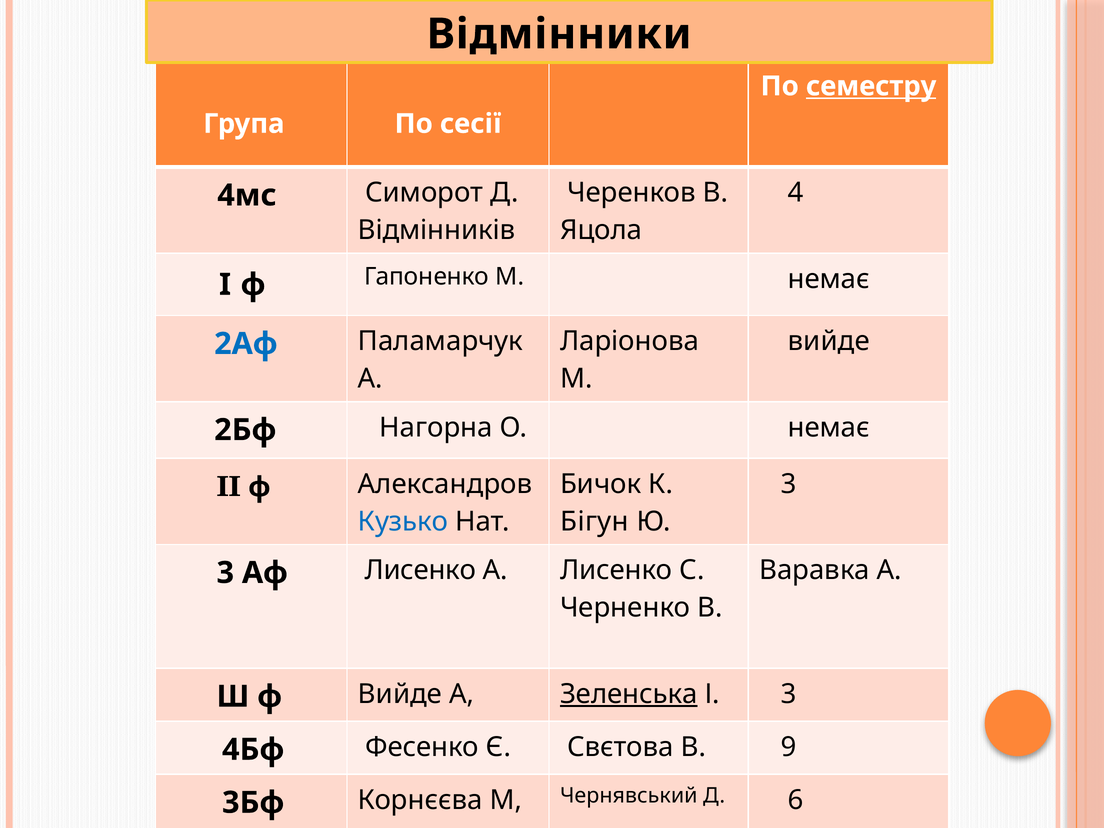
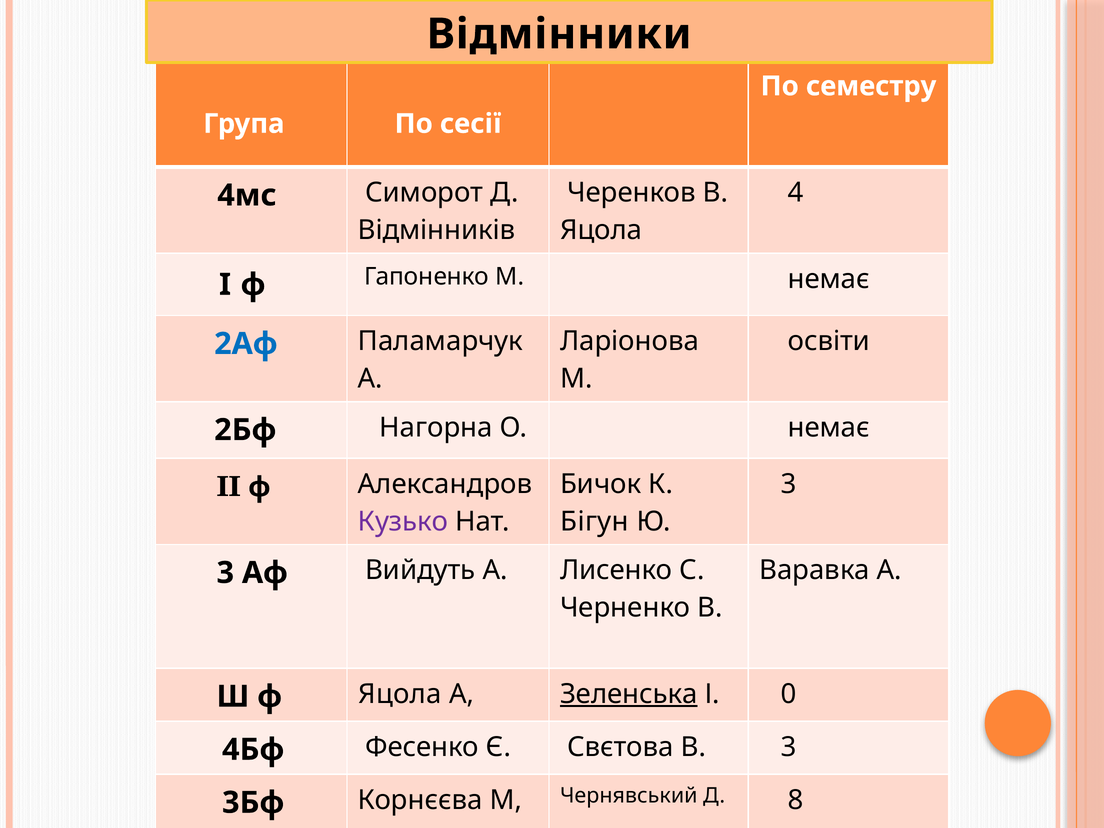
семестру underline: present -> none
вийде at (829, 341): вийде -> освіти
Кузько colour: blue -> purple
Аф Лисенко: Лисенко -> Вийдуть
ф Вийде: Вийде -> Яцола
І 3: 3 -> 0
В 9: 9 -> 3
6: 6 -> 8
